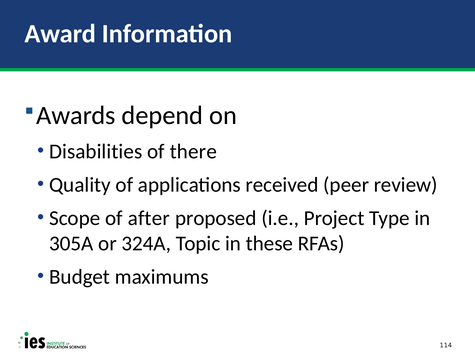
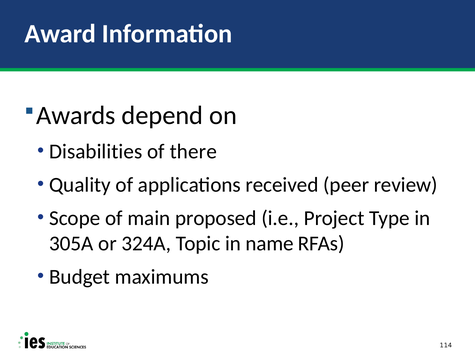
after: after -> main
these: these -> name
